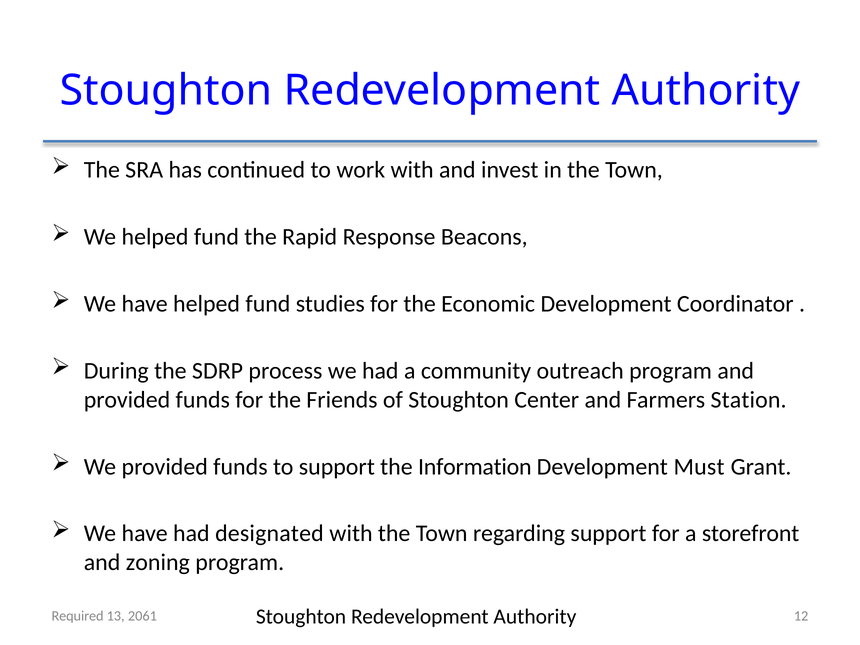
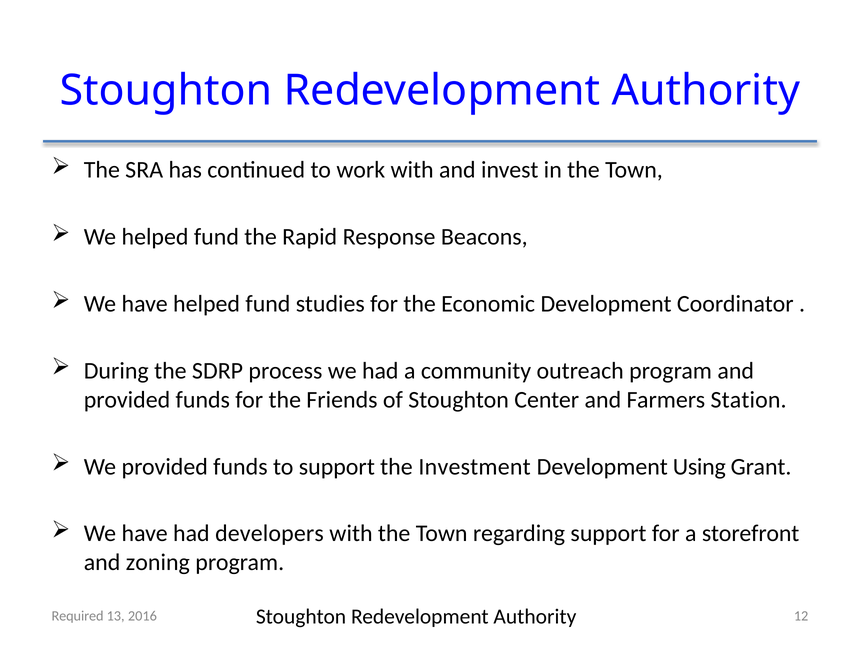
Information: Information -> Investment
Must: Must -> Using
designated: designated -> developers
2061: 2061 -> 2016
